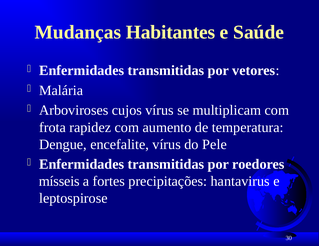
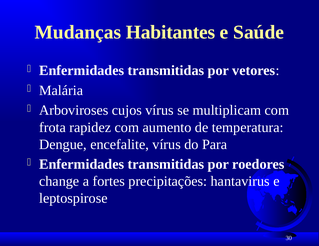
Pele: Pele -> Para
mísseis: mísseis -> change
